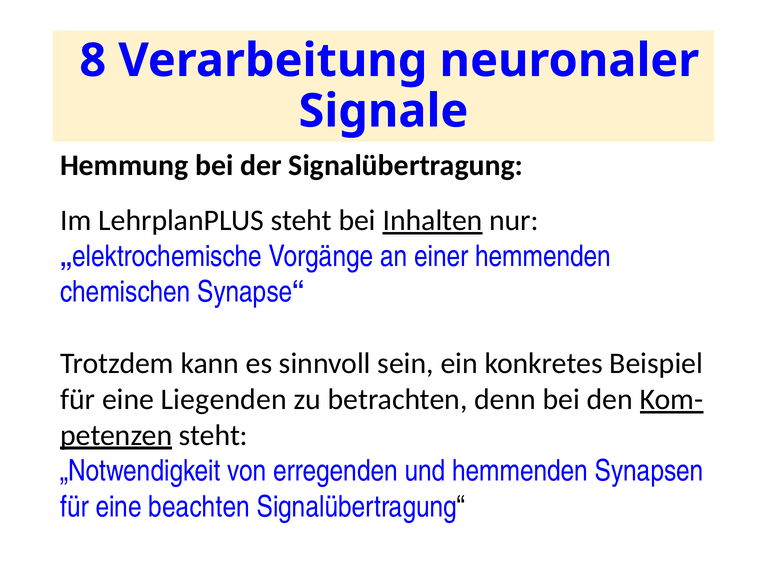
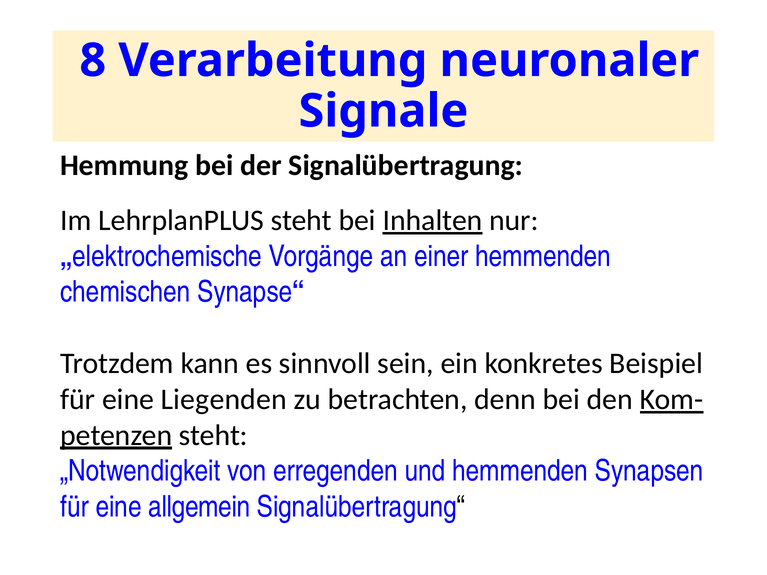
beachten: beachten -> allgemein
